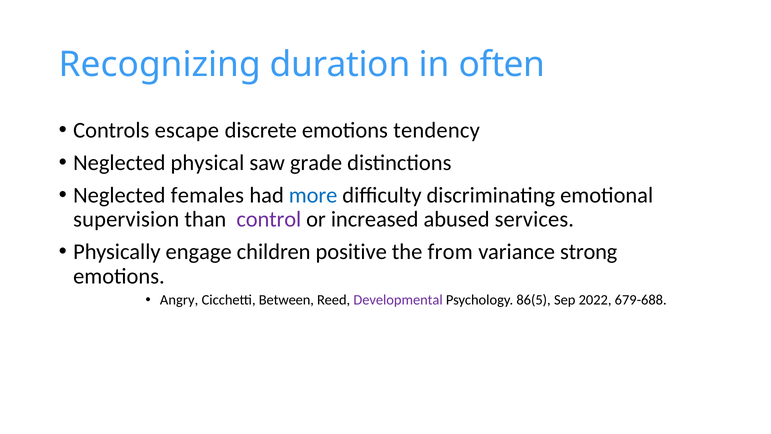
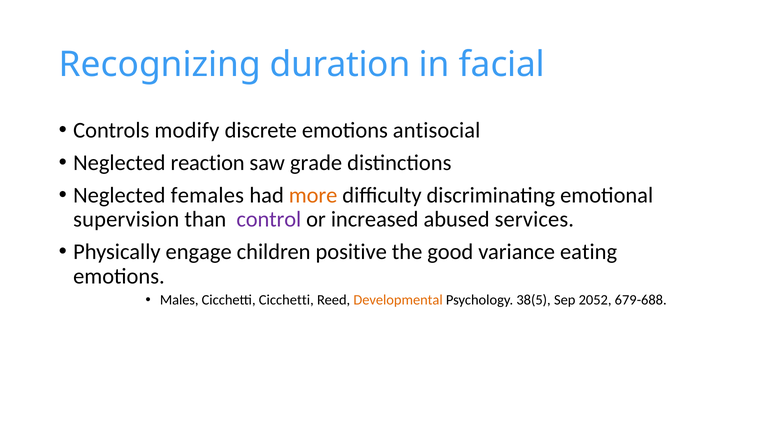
often: often -> facial
escape: escape -> modify
tendency: tendency -> antisocial
physical: physical -> reaction
more colour: blue -> orange
from: from -> good
strong: strong -> eating
Angry: Angry -> Males
Cicchetti Between: Between -> Cicchetti
Developmental colour: purple -> orange
86(5: 86(5 -> 38(5
2022: 2022 -> 2052
